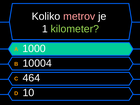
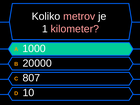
kilometer colour: light green -> pink
10004: 10004 -> 20000
464: 464 -> 807
